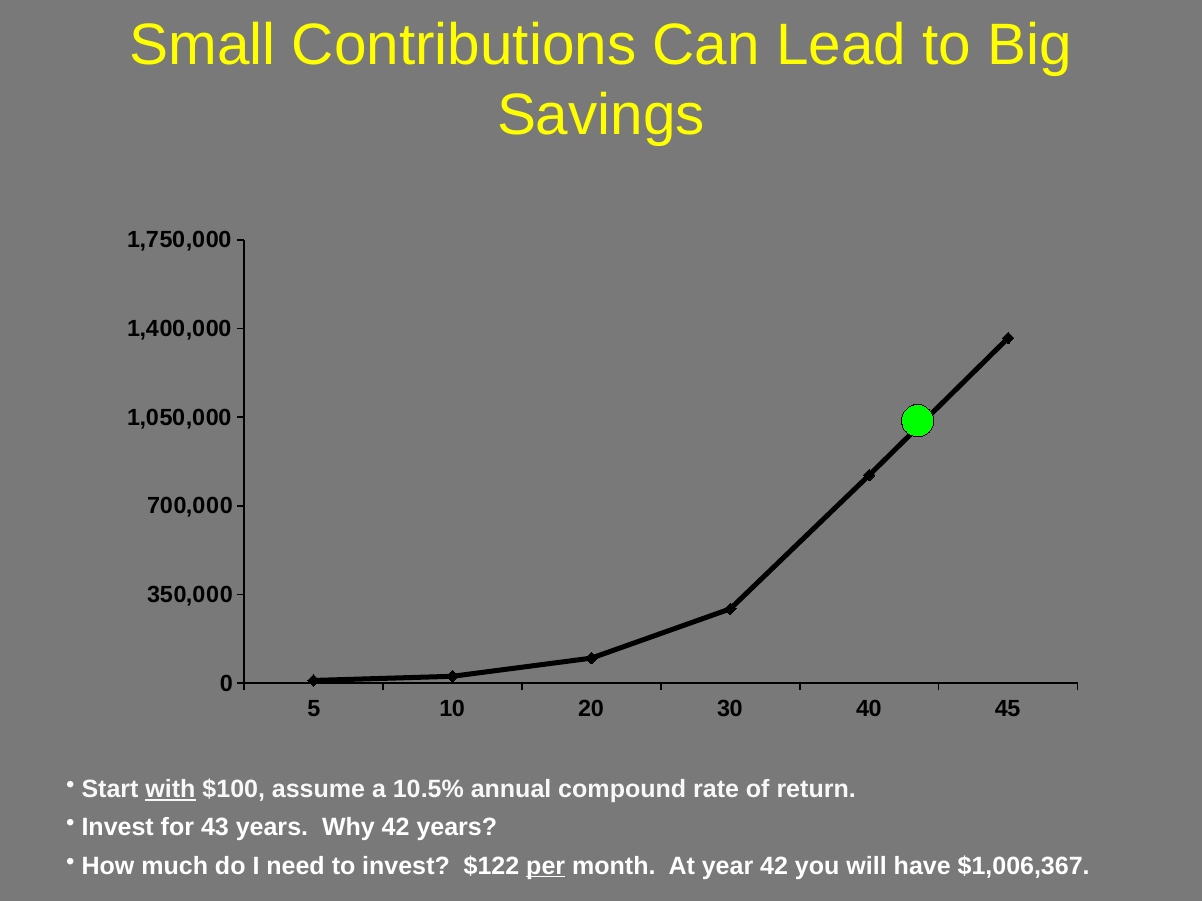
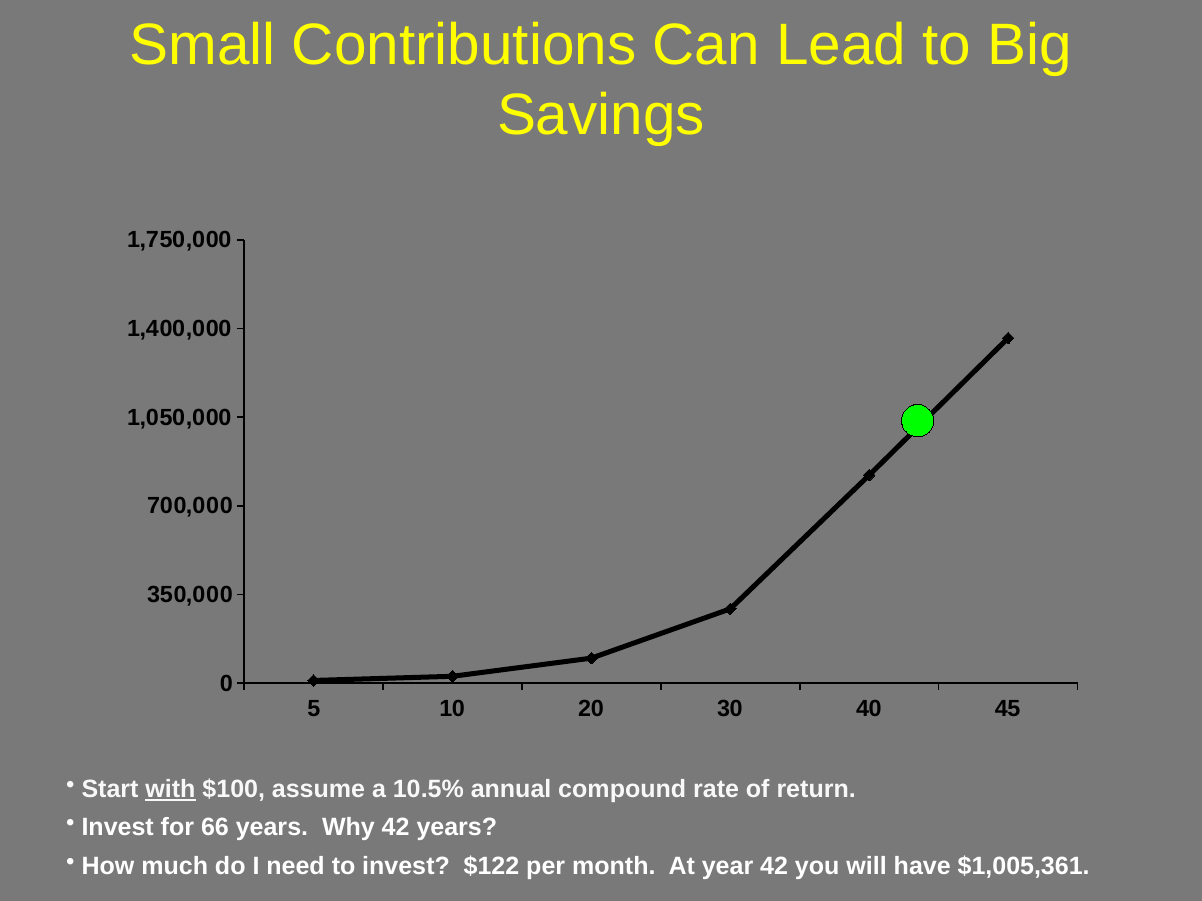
43: 43 -> 66
per underline: present -> none
$1,006,367: $1,006,367 -> $1,005,361
